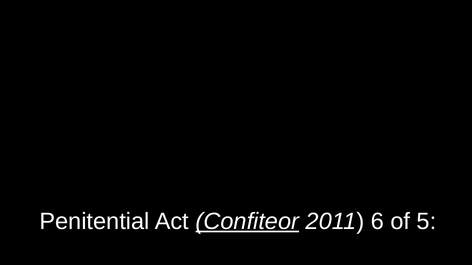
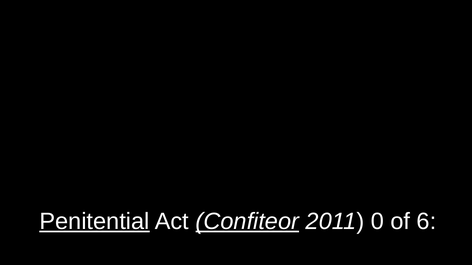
Penitential underline: none -> present
6: 6 -> 0
5: 5 -> 6
